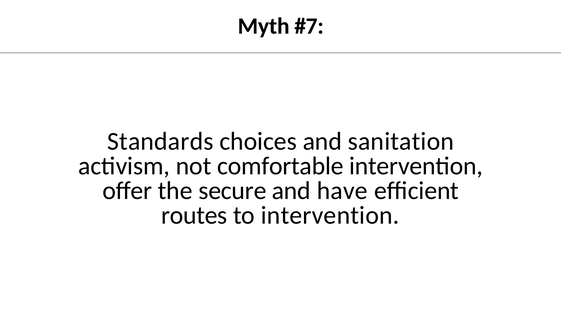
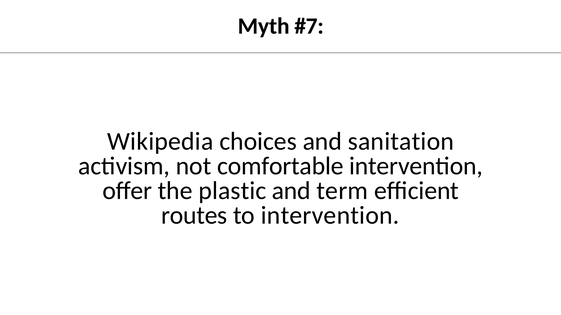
Standards: Standards -> Wikipedia
secure: secure -> plastic
have: have -> term
